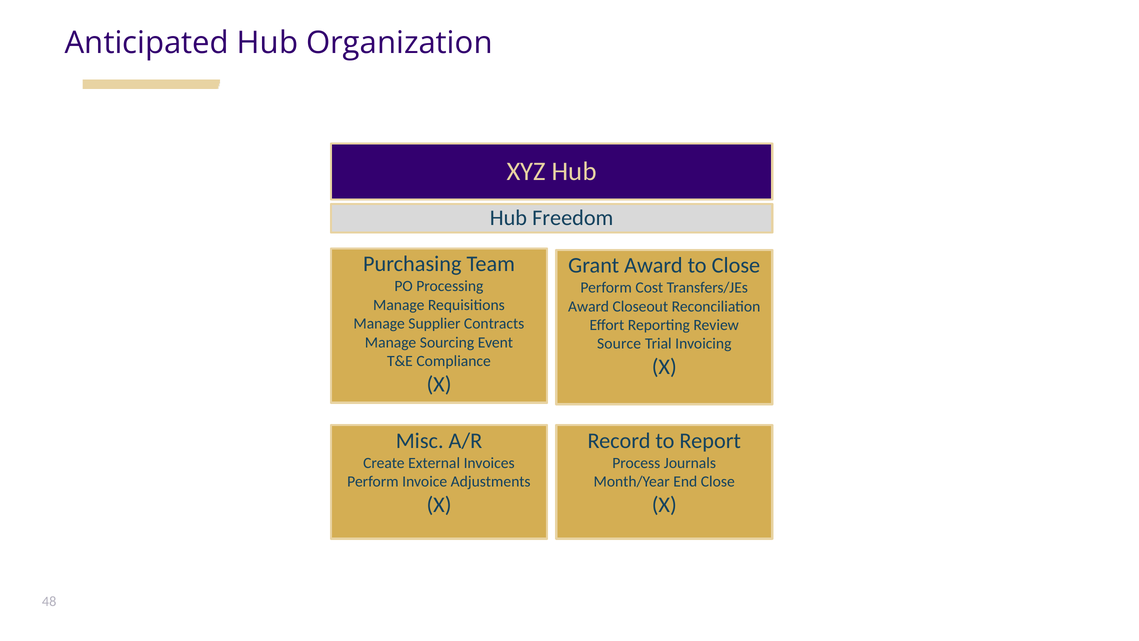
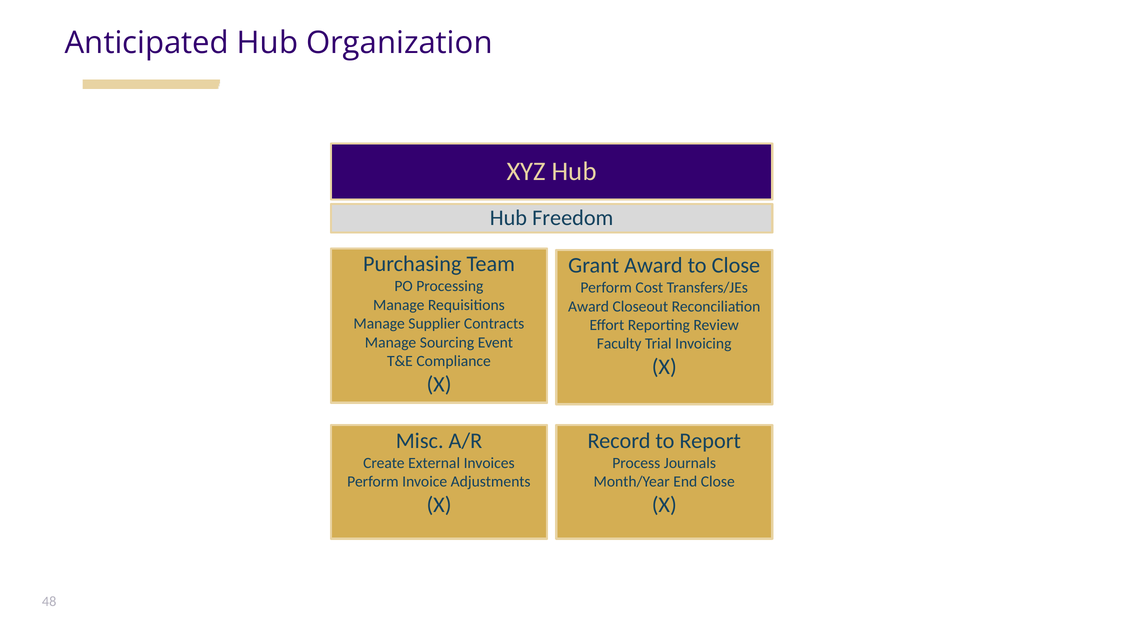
Source: Source -> Faculty
